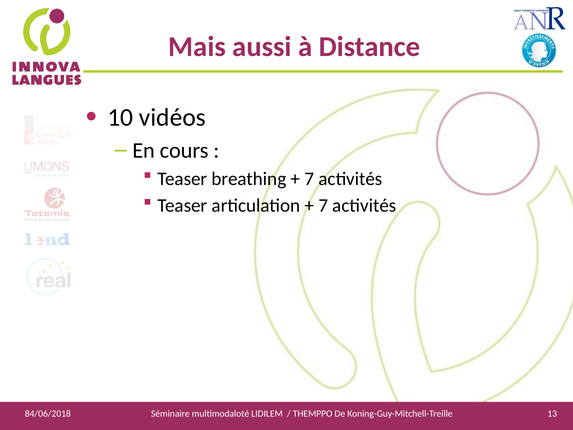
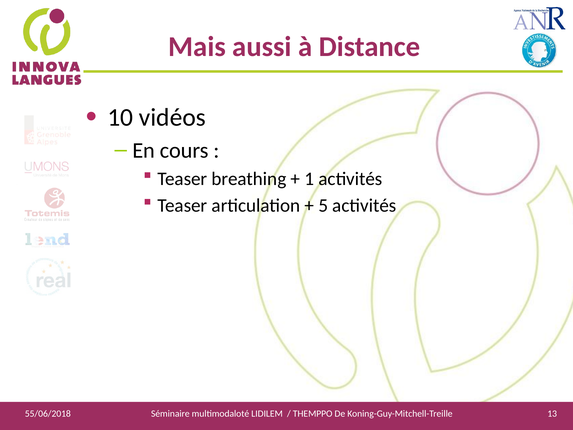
7 at (309, 179): 7 -> 1
7 at (323, 206): 7 -> 5
84/06/2018: 84/06/2018 -> 55/06/2018
